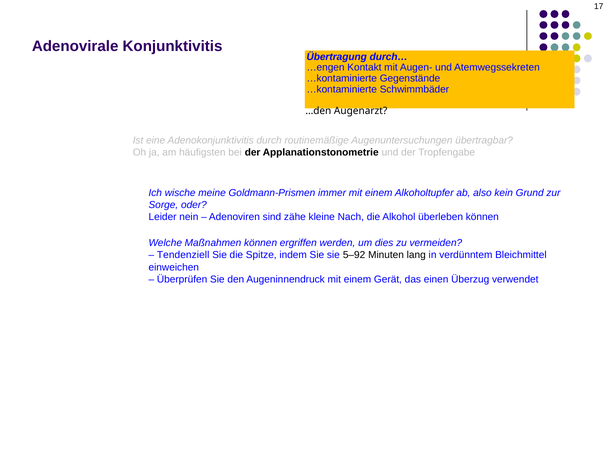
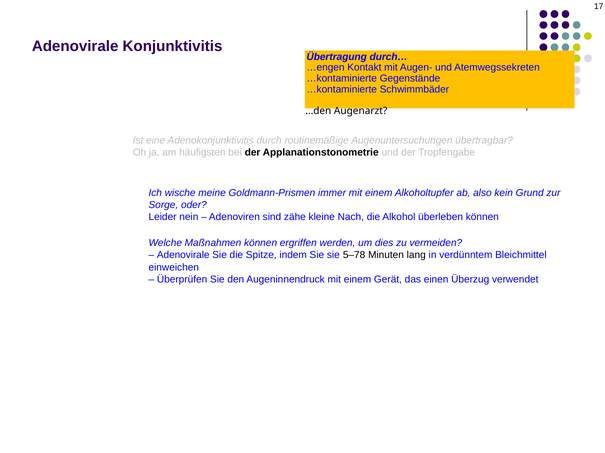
Tendenziell at (183, 256): Tendenziell -> Adenovirale
5–92: 5–92 -> 5–78
